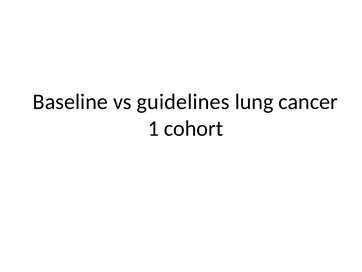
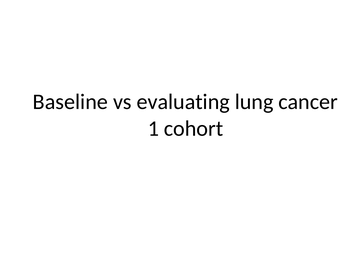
guidelines: guidelines -> evaluating
